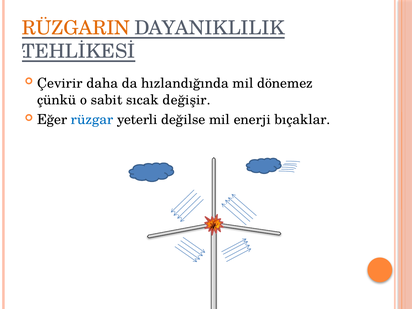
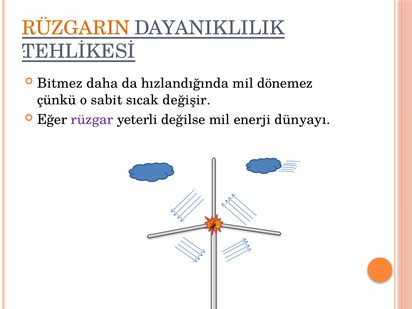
Çevirir: Çevirir -> Bitmez
rüzgar colour: blue -> purple
bıçaklar: bıçaklar -> dünyayı
